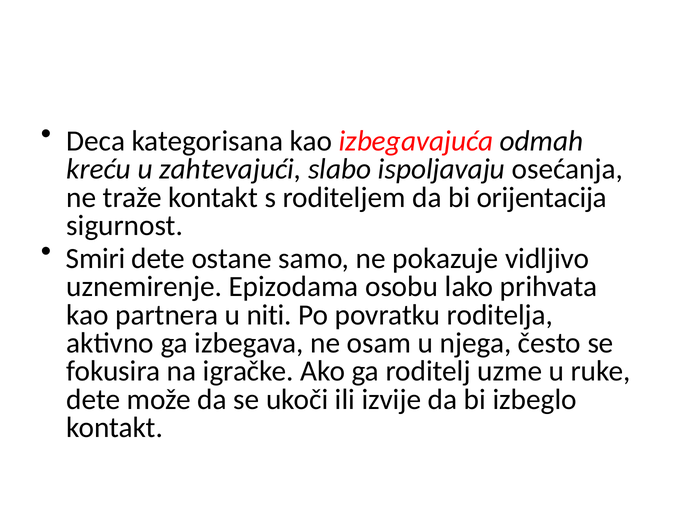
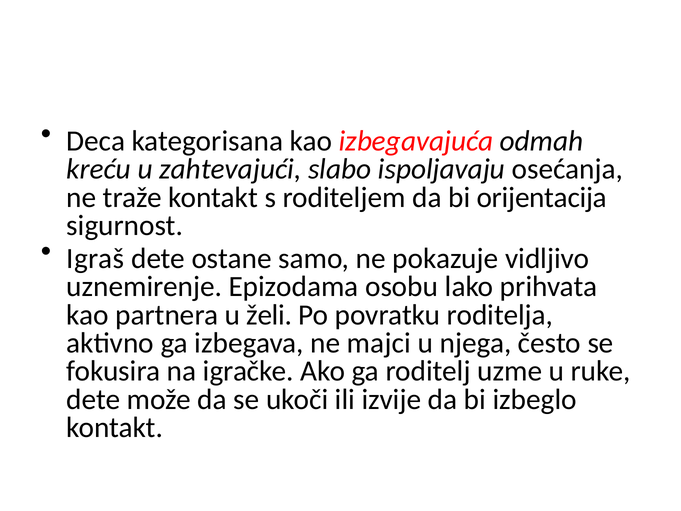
Smiri: Smiri -> Igraš
niti: niti -> želi
osam: osam -> majci
